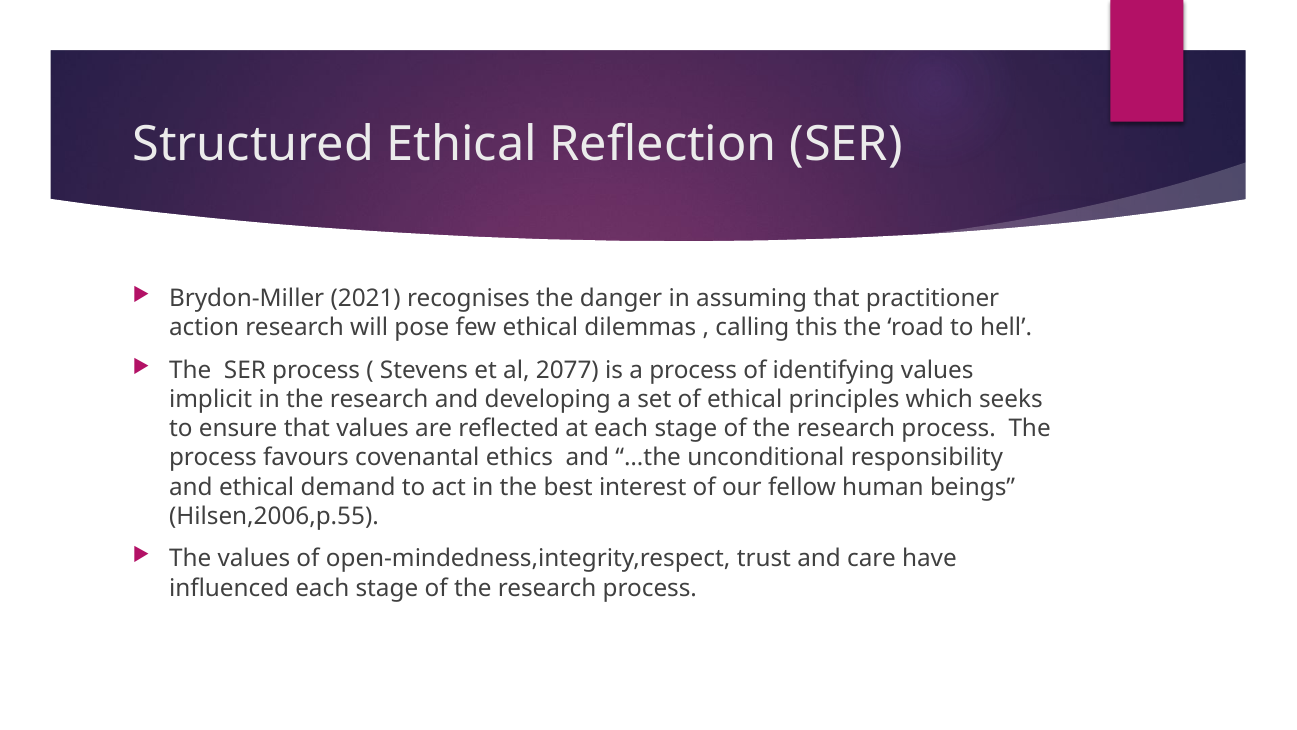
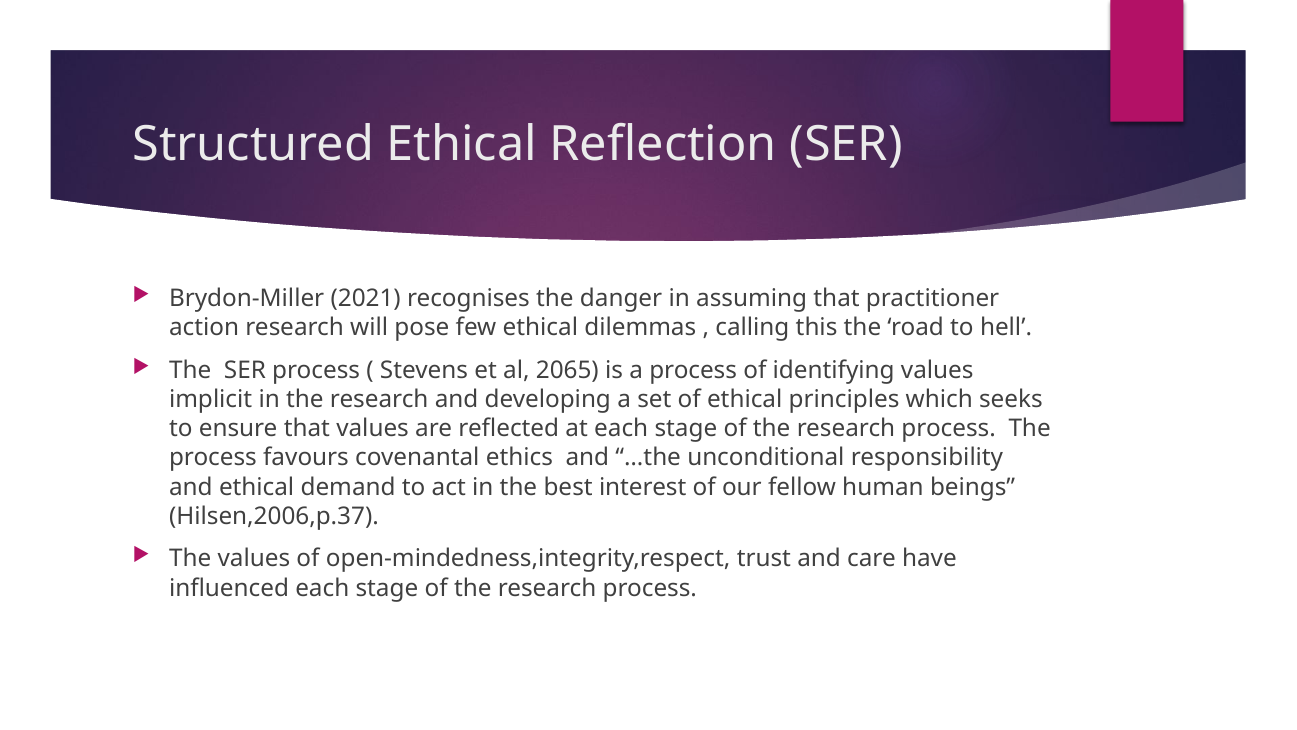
2077: 2077 -> 2065
Hilsen,2006,p.55: Hilsen,2006,p.55 -> Hilsen,2006,p.37
